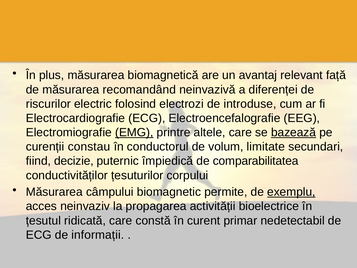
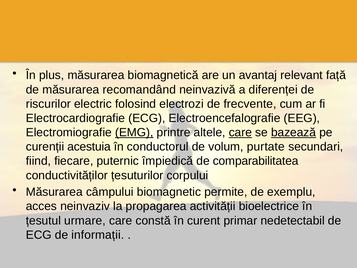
introduse: introduse -> frecvente
care at (240, 132) underline: none -> present
constau: constau -> acestuia
limitate: limitate -> purtate
decizie: decizie -> fiecare
exemplu underline: present -> none
ridicată: ridicată -> urmare
